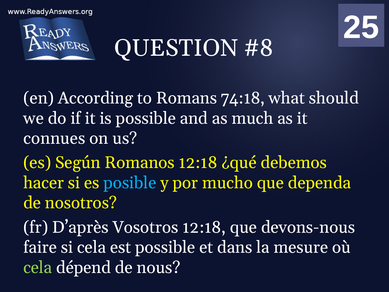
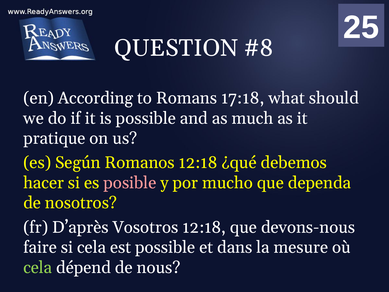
74:18: 74:18 -> 17:18
connues: connues -> pratique
posible colour: light blue -> pink
